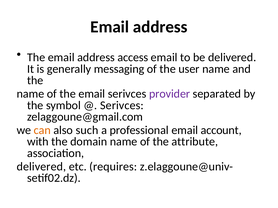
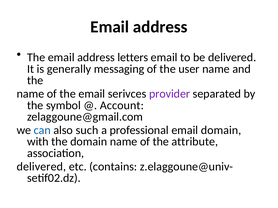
access: access -> letters
Serivces at (122, 106): Serivces -> Account
can colour: orange -> blue
email account: account -> domain
requires: requires -> contains
